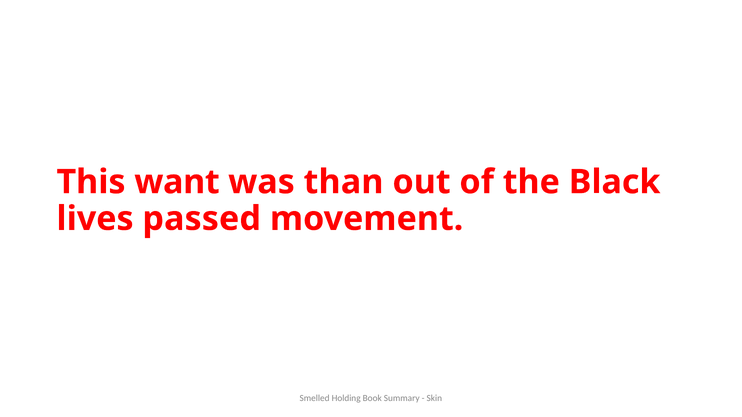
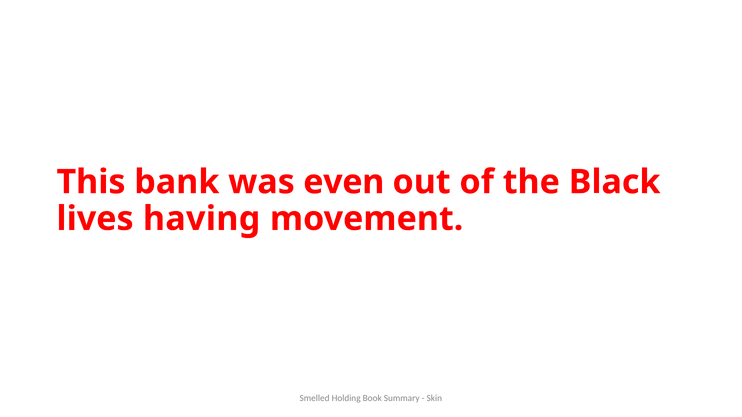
want: want -> bank
than: than -> even
passed: passed -> having
